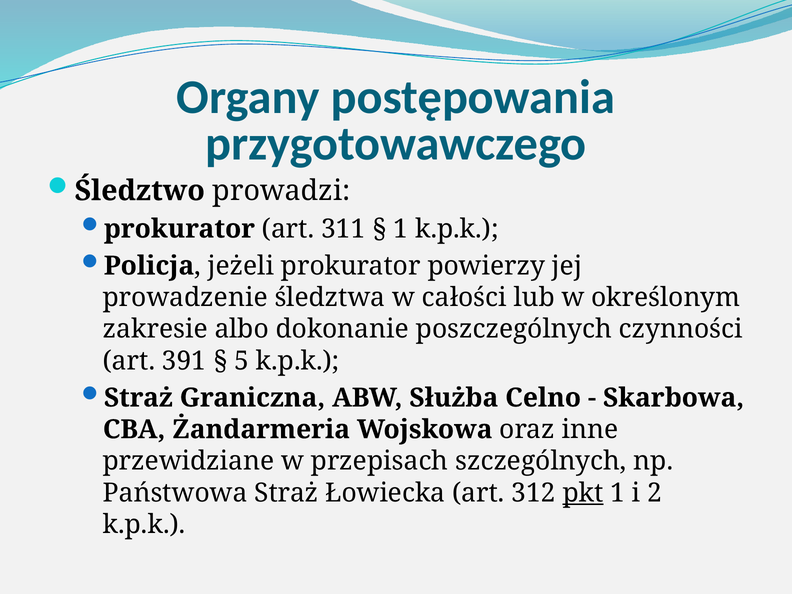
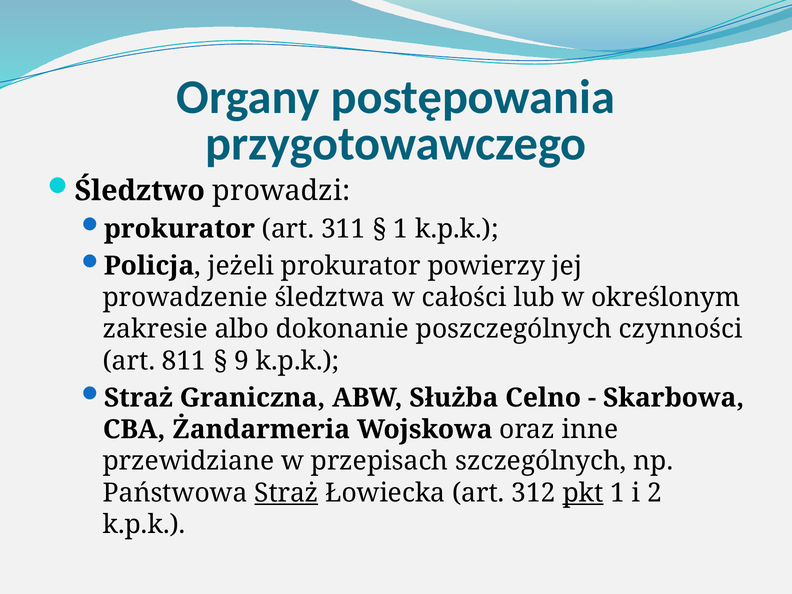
391: 391 -> 811
5: 5 -> 9
Straż at (286, 493) underline: none -> present
